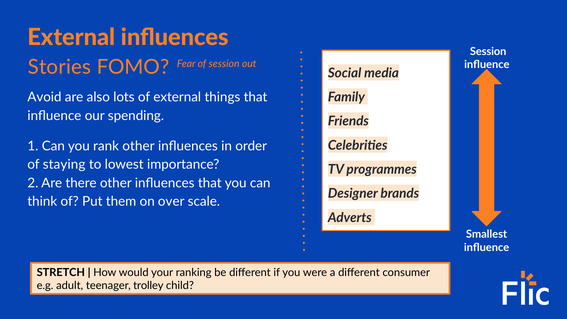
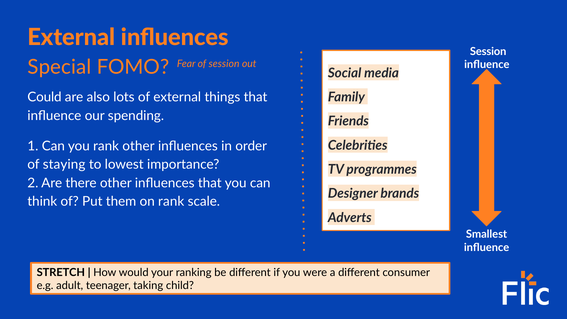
Stories: Stories -> Special
Avoid: Avoid -> Could
on over: over -> rank
trolley: trolley -> taking
